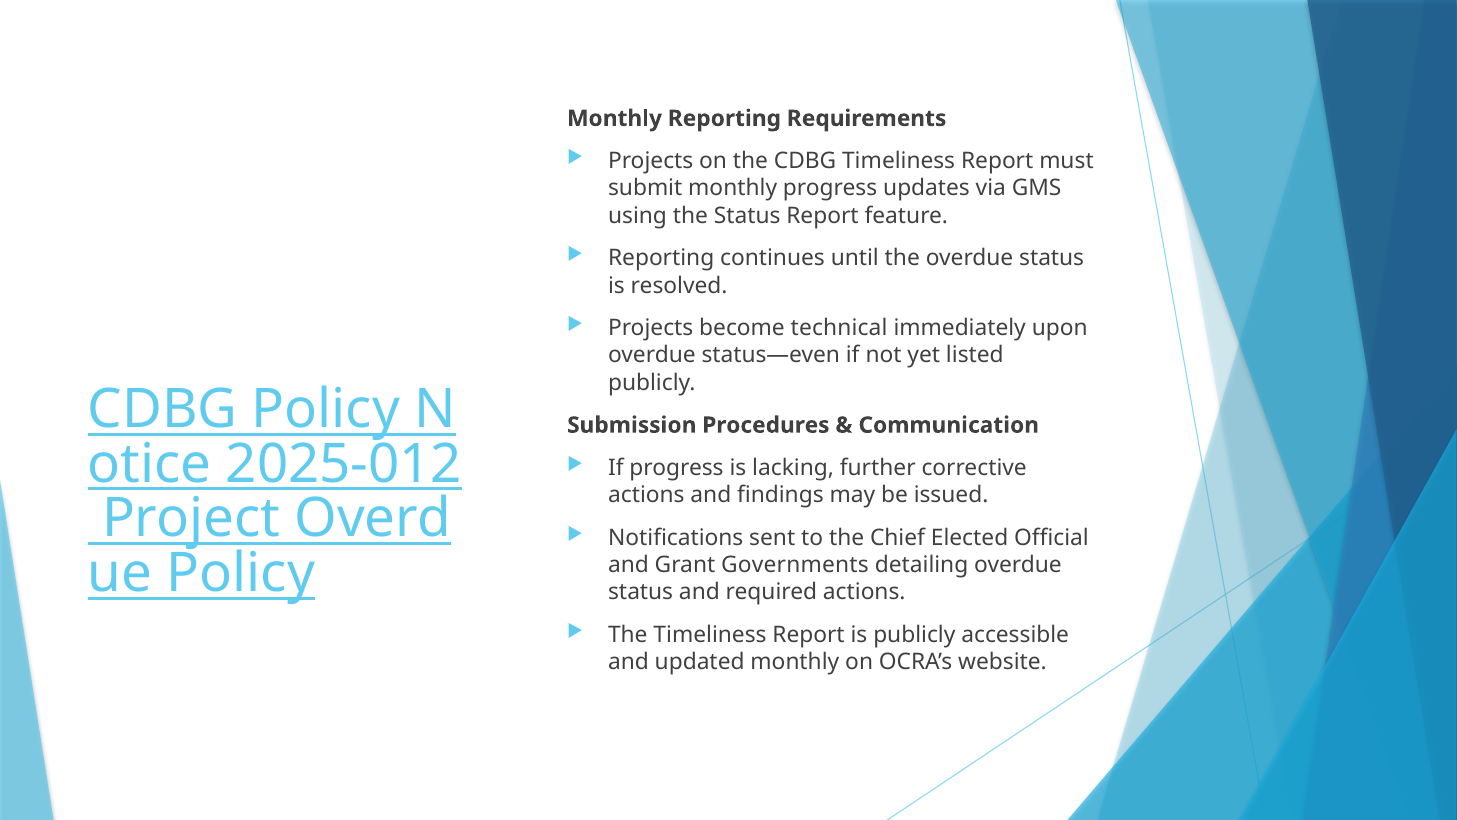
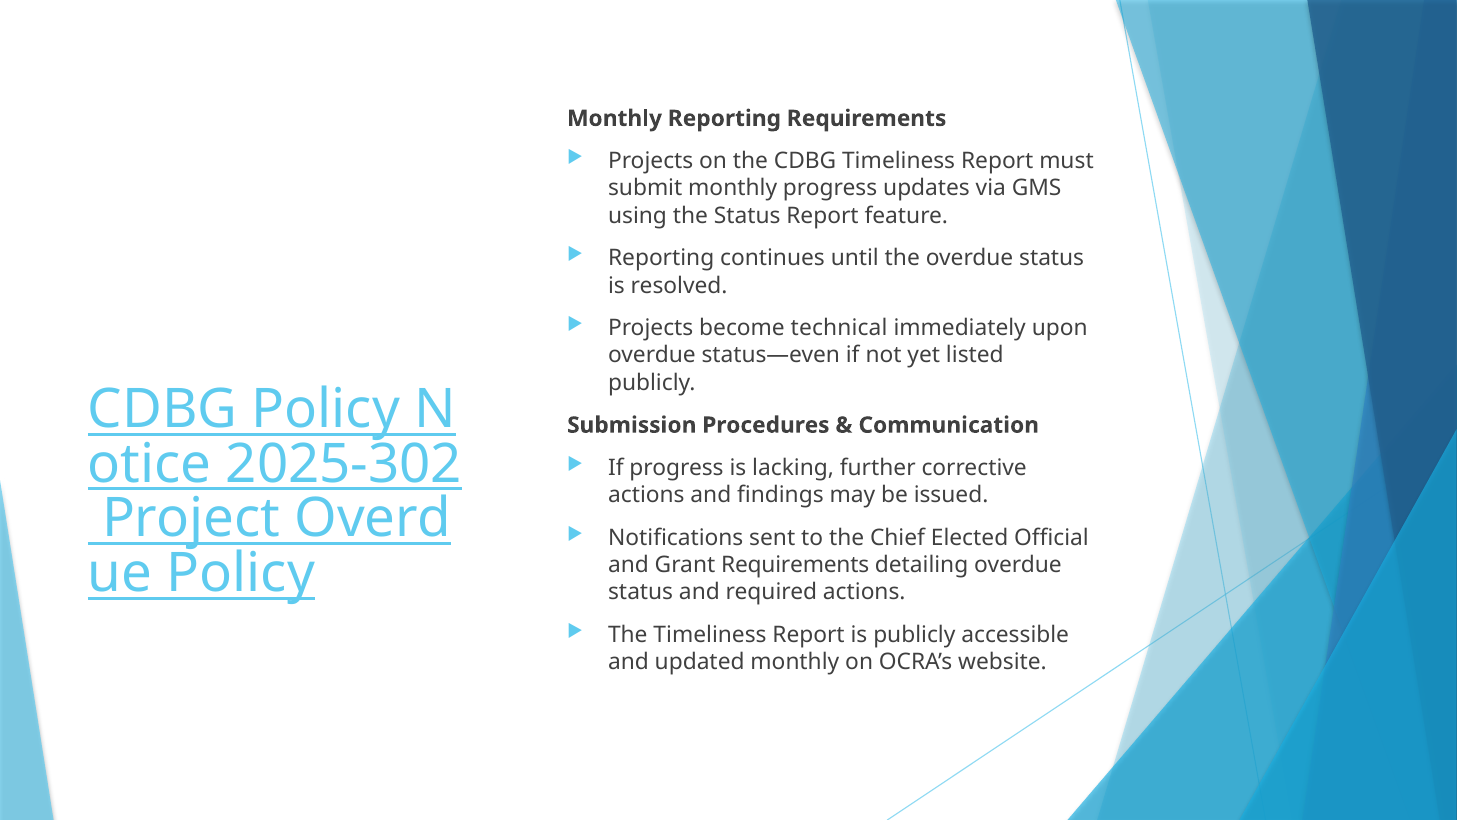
2025-012: 2025-012 -> 2025-302
Grant Governments: Governments -> Requirements
